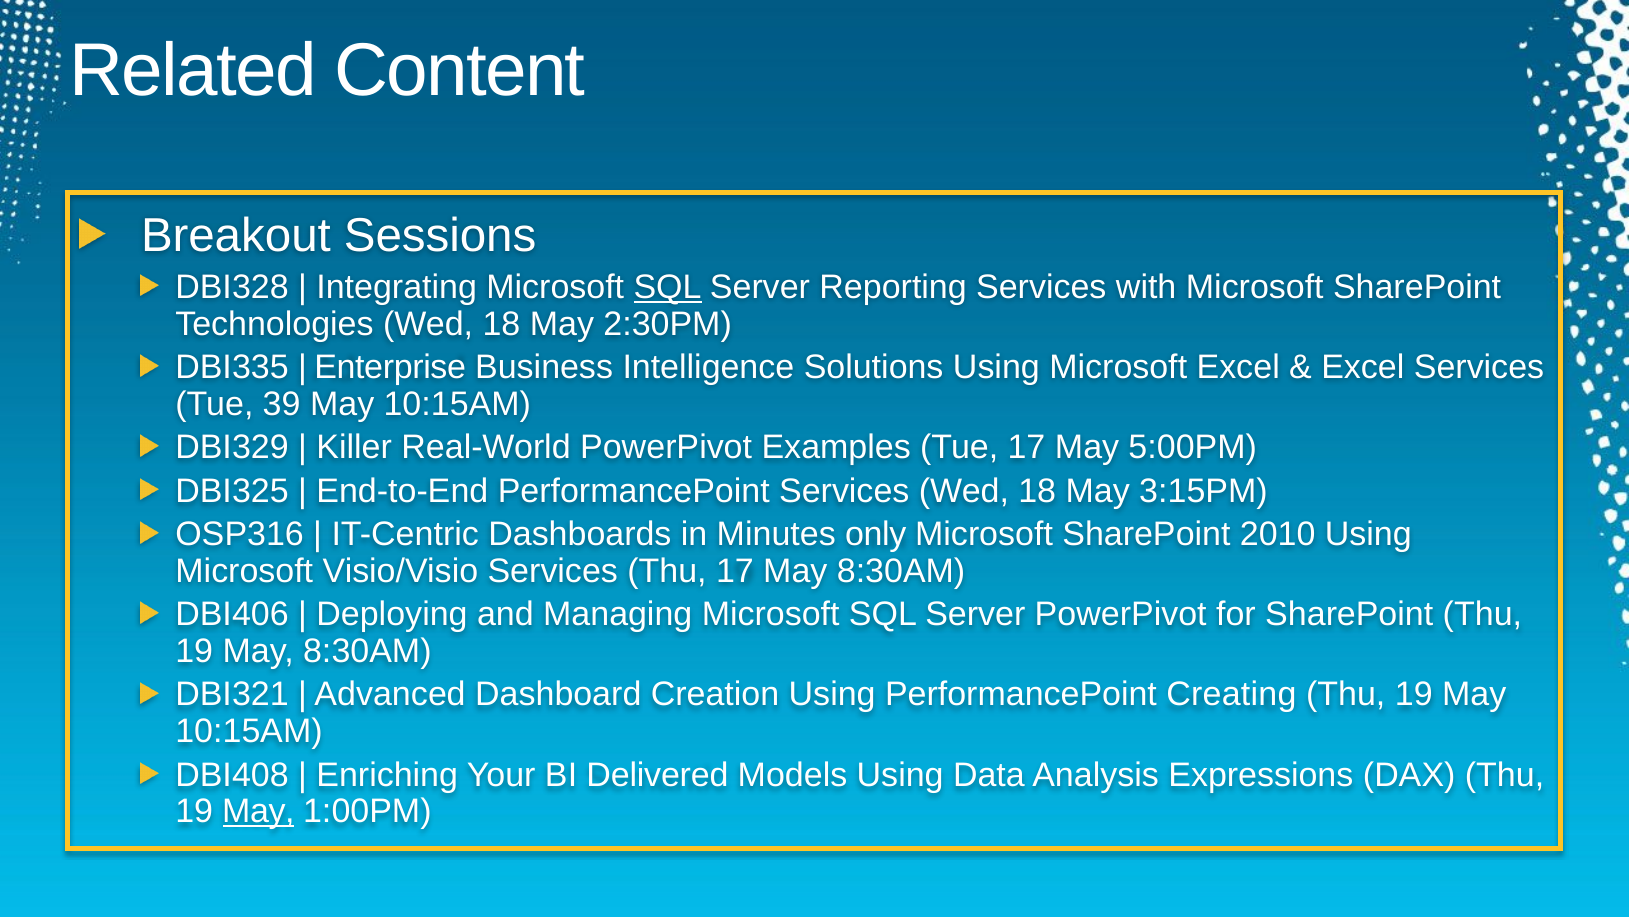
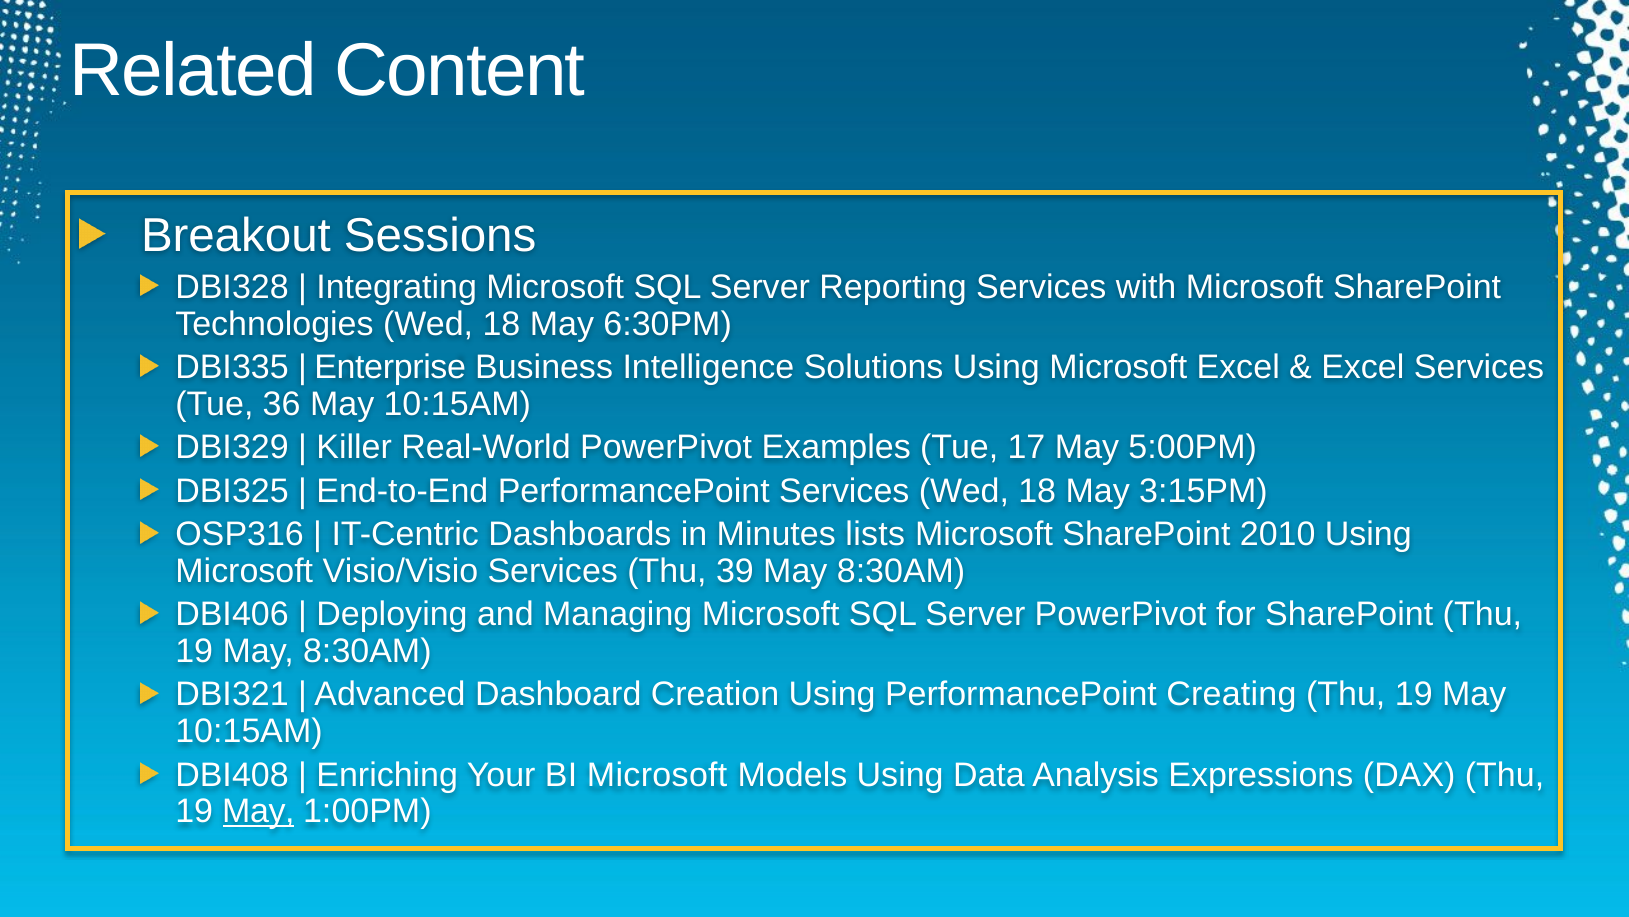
SQL at (668, 287) underline: present -> none
2:30PM: 2:30PM -> 6:30PM
39: 39 -> 36
only: only -> lists
Thu 17: 17 -> 39
BI Delivered: Delivered -> Microsoft
